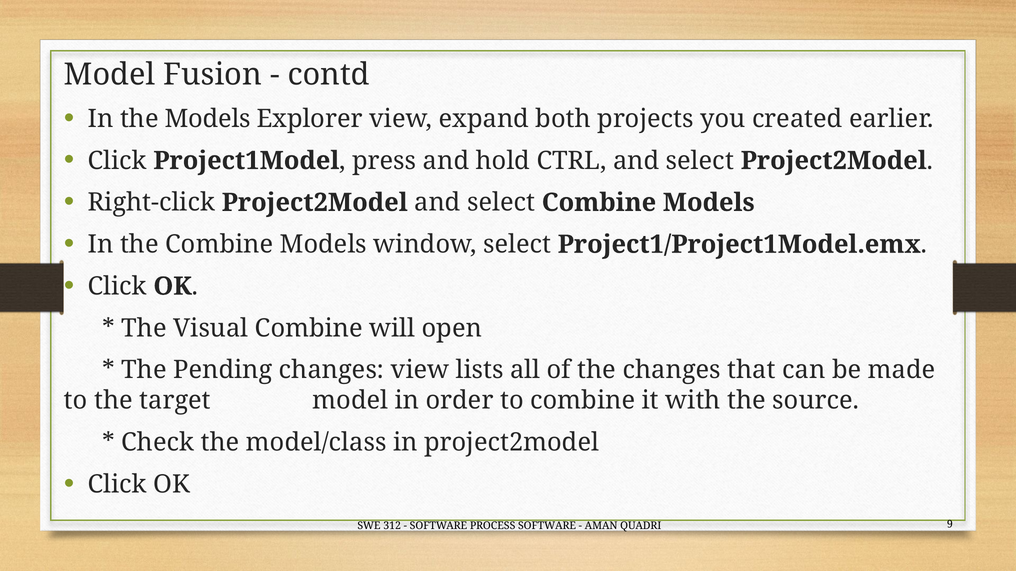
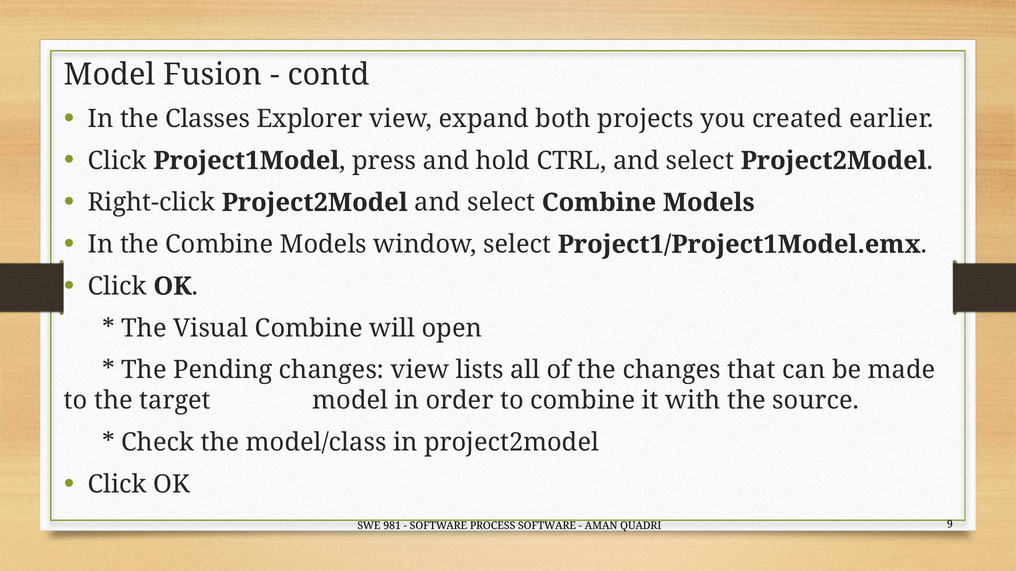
the Models: Models -> Classes
312: 312 -> 981
